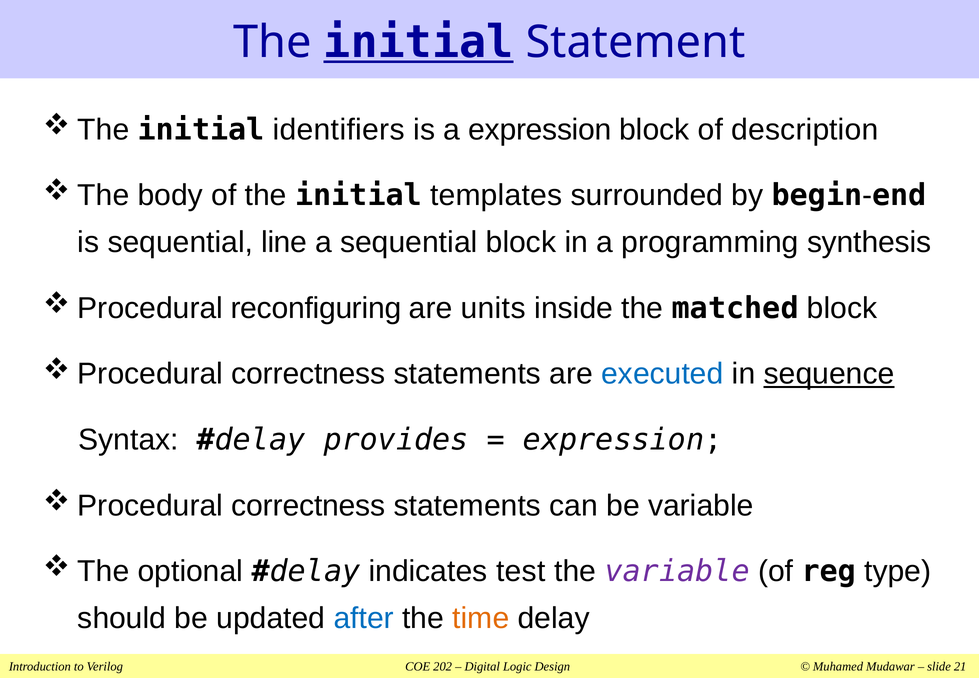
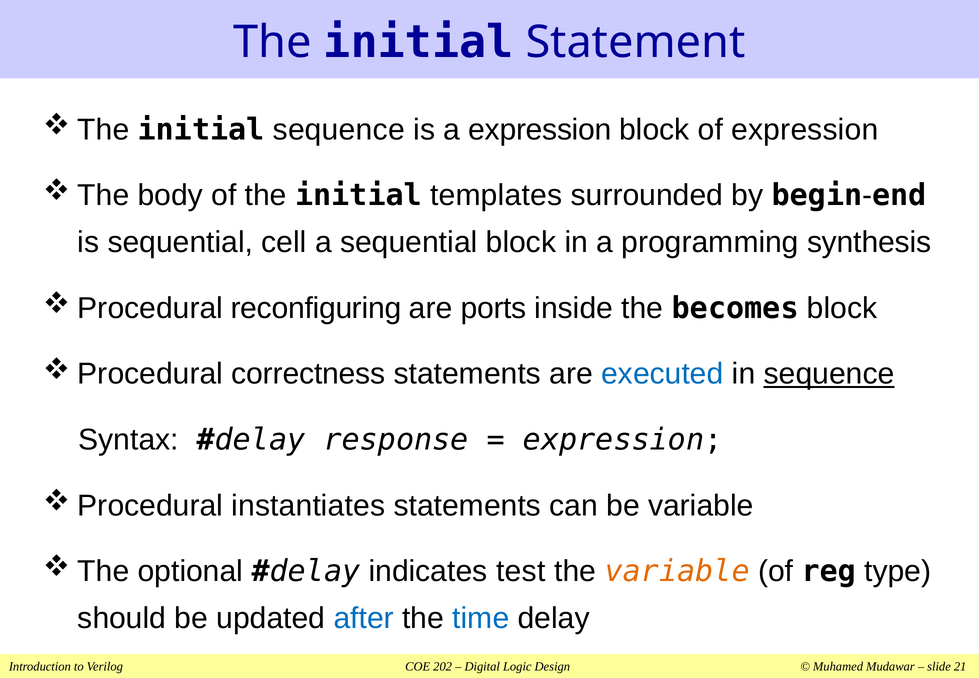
initial at (419, 42) underline: present -> none
initial identifiers: identifiers -> sequence
of description: description -> expression
line: line -> cell
units: units -> ports
matched: matched -> becomes
provides: provides -> response
correctness at (308, 505): correctness -> instantiates
variable at (677, 571) colour: purple -> orange
time colour: orange -> blue
